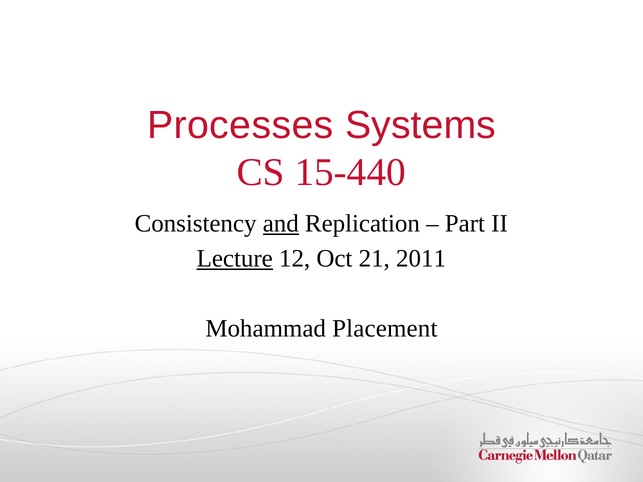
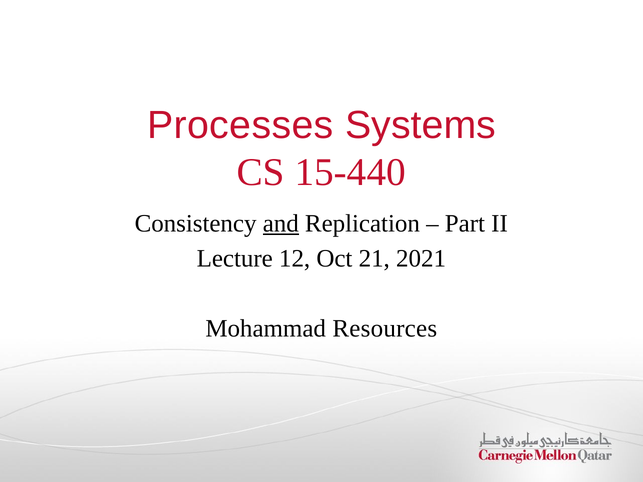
Lecture underline: present -> none
2011: 2011 -> 2021
Placement: Placement -> Resources
